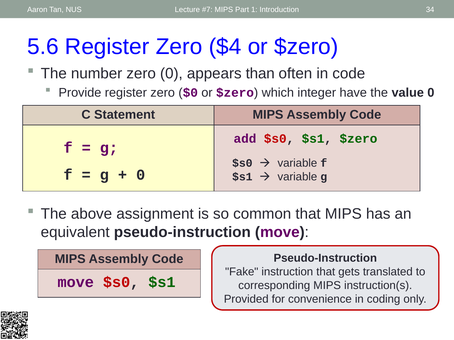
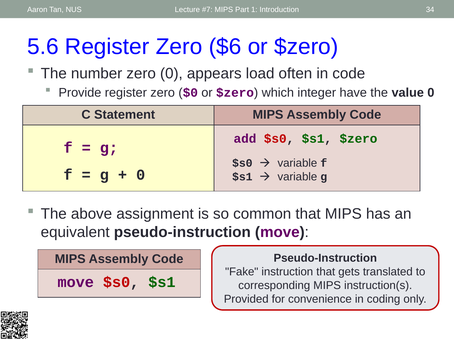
$4: $4 -> $6
than: than -> load
